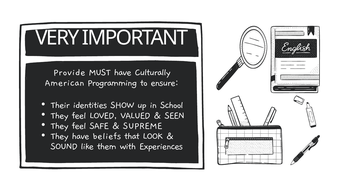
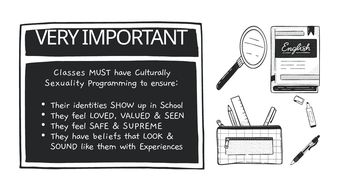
Provide: Provide -> Classes
American: American -> Sexuality
